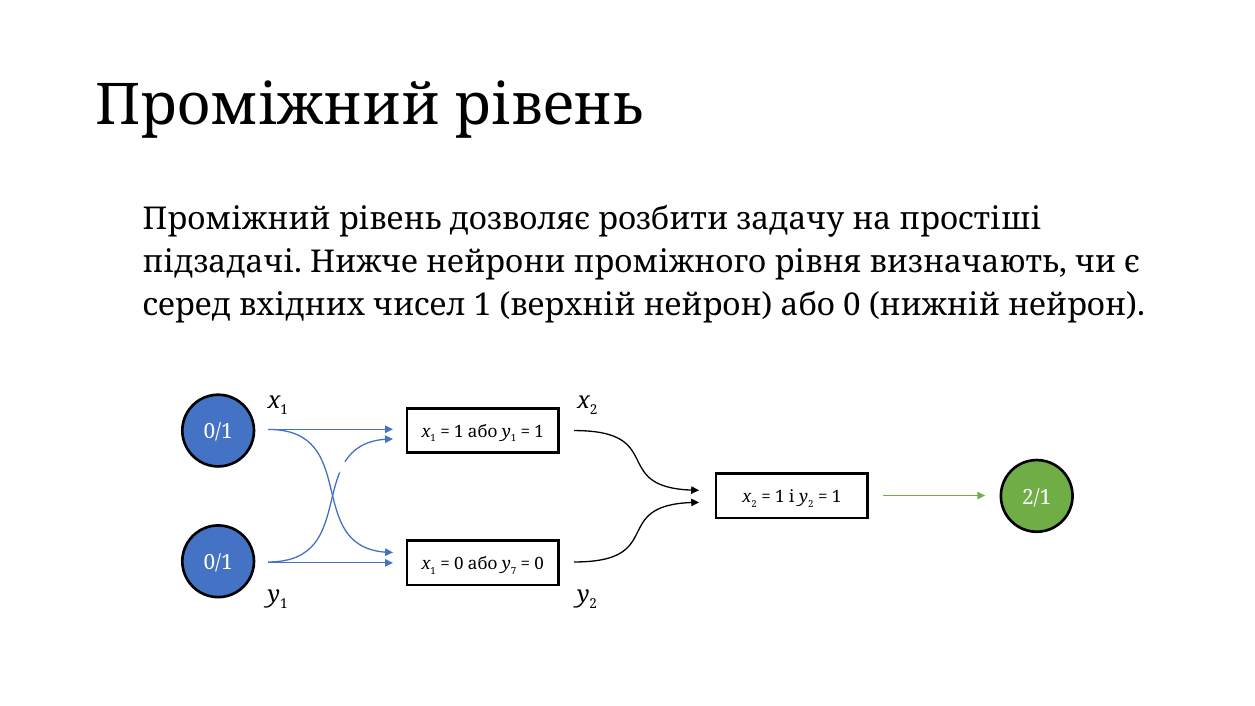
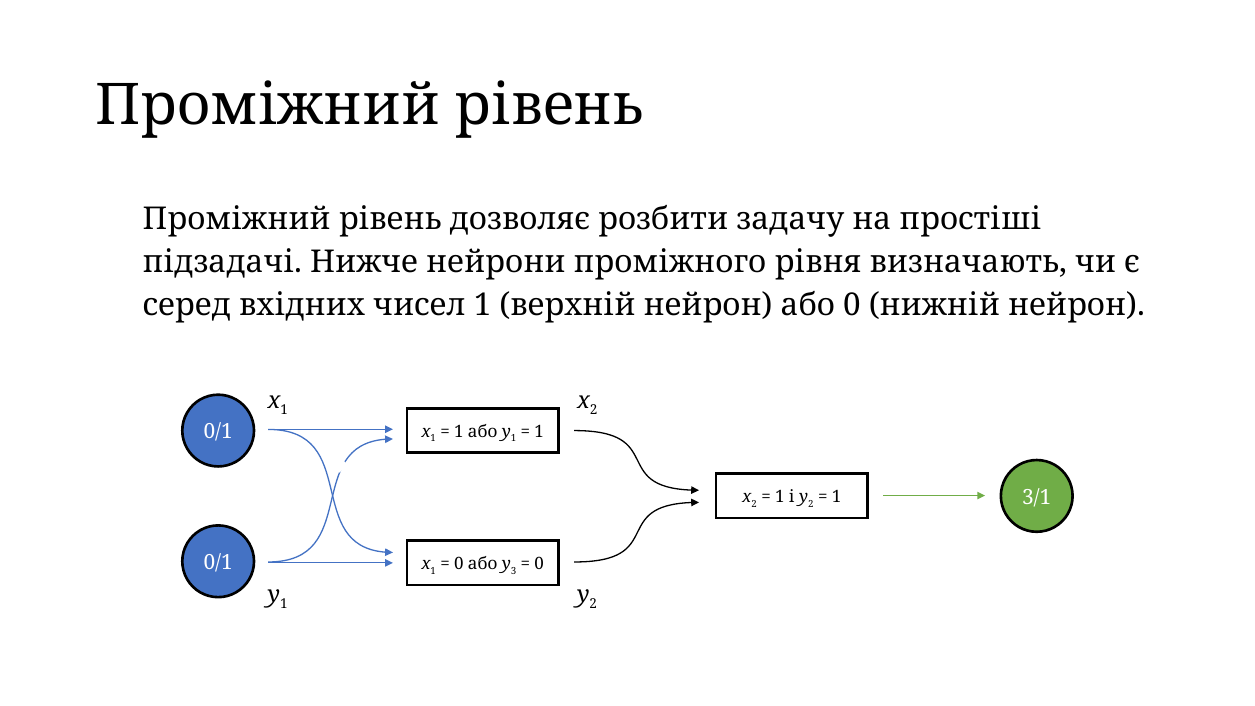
2/1: 2/1 -> 3/1
7: 7 -> 3
